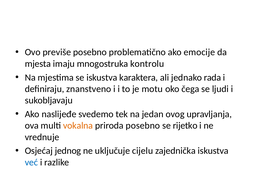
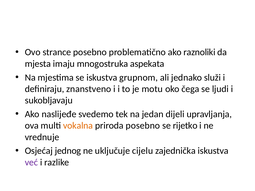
previše: previše -> strance
emocije: emocije -> raznoliki
kontrolu: kontrolu -> aspekata
karaktera: karaktera -> grupnom
rada: rada -> služi
ovog: ovog -> dijeli
već colour: blue -> purple
